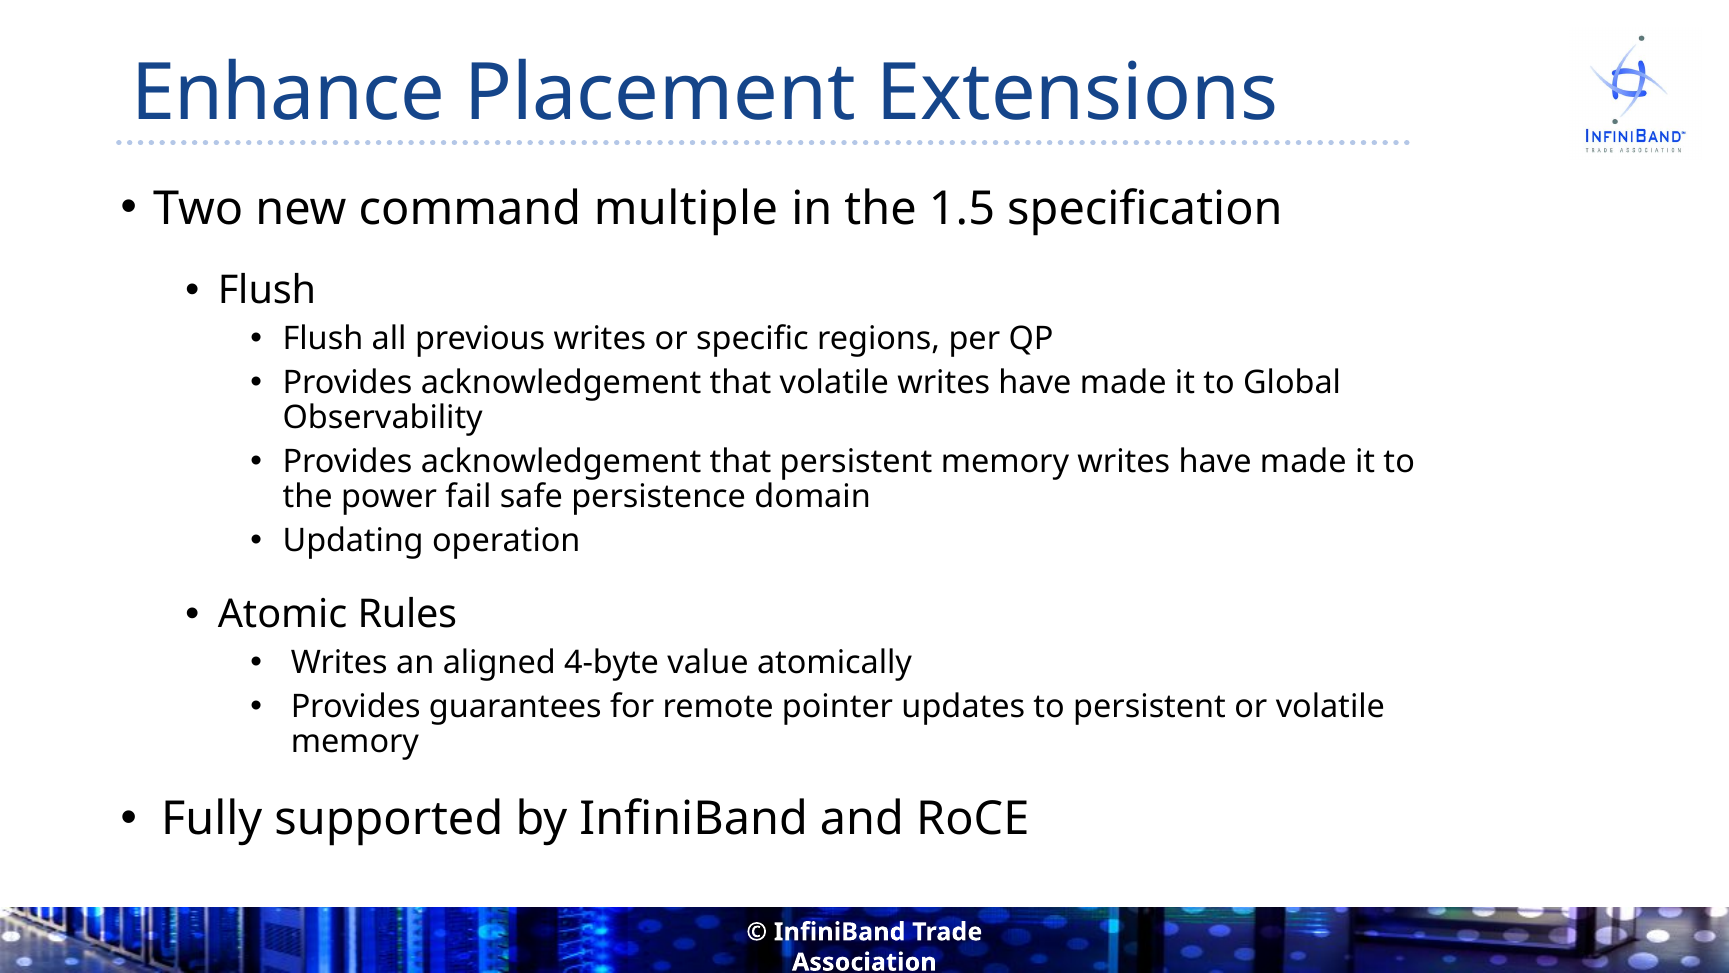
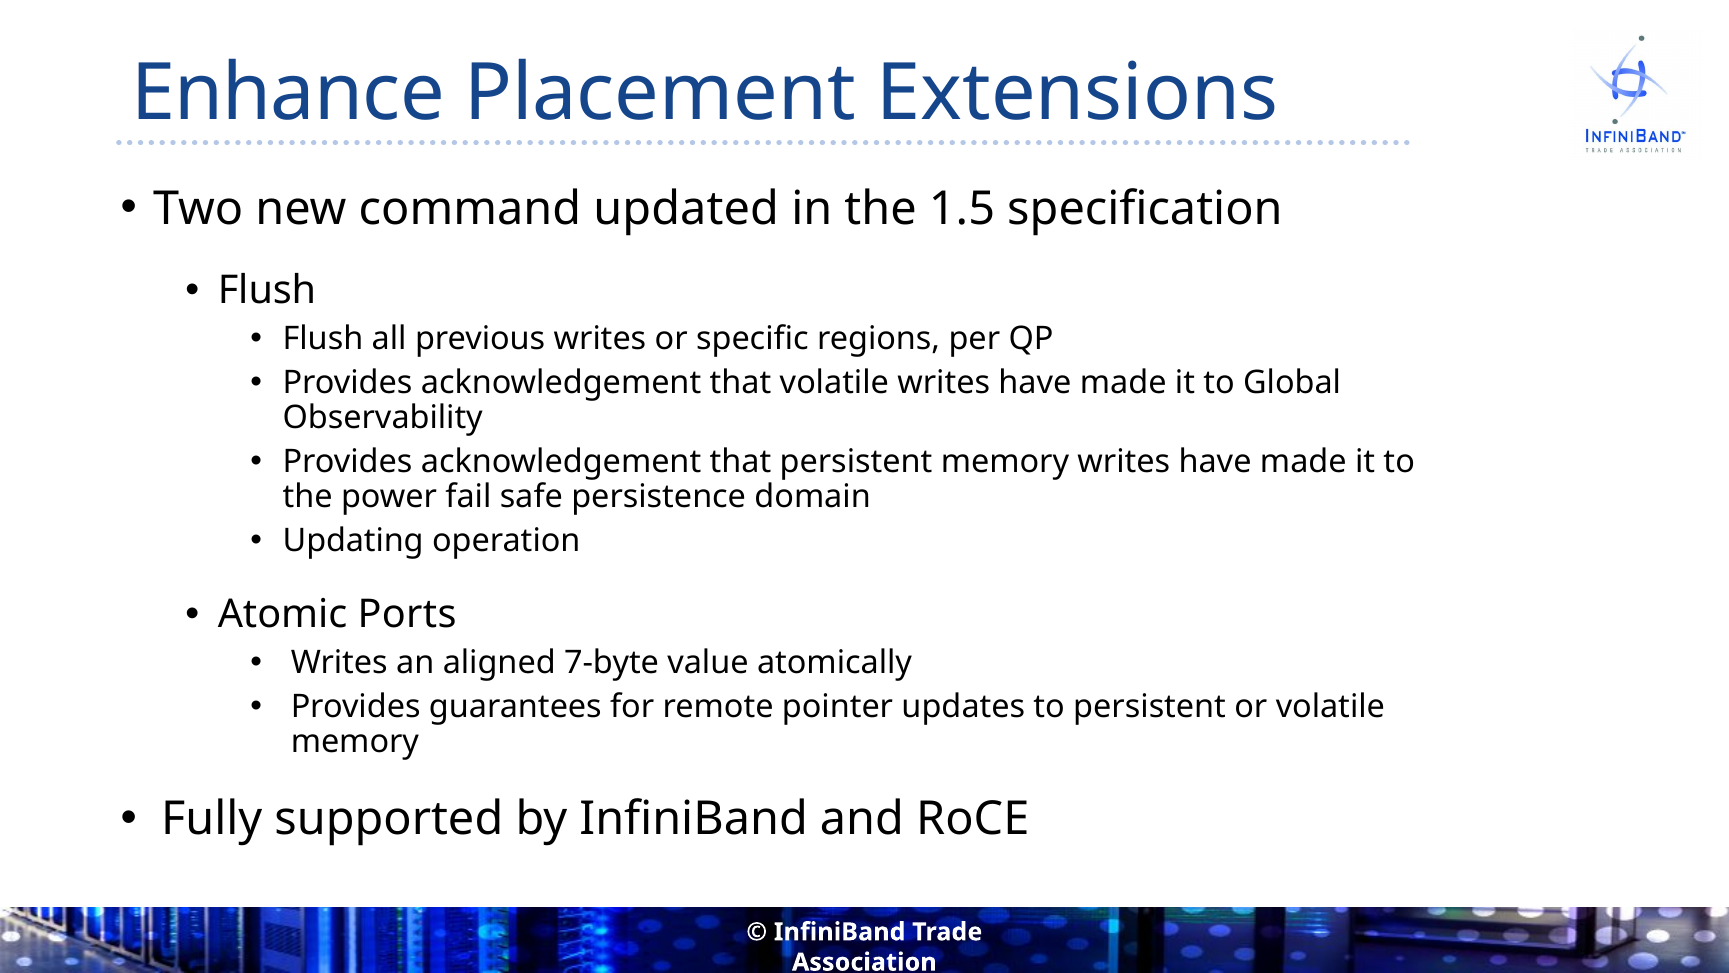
multiple: multiple -> updated
Rules: Rules -> Ports
4-byte: 4-byte -> 7-byte
